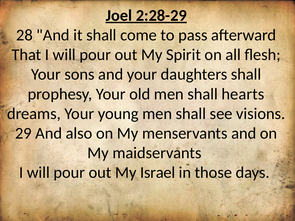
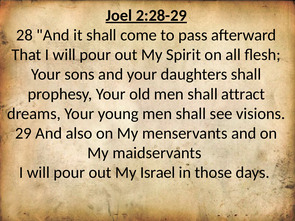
hearts: hearts -> attract
